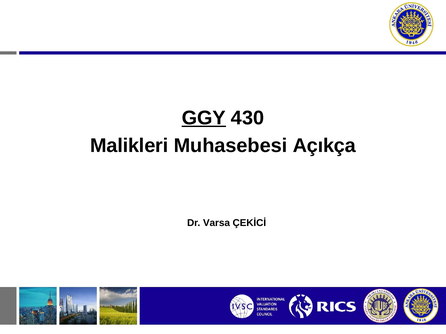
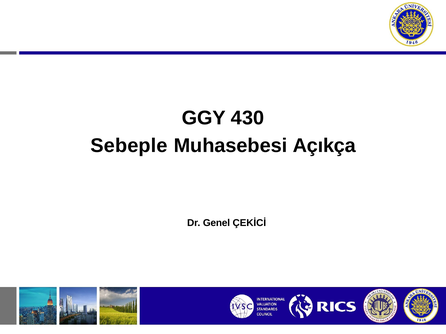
GGY underline: present -> none
Malikleri: Malikleri -> Sebeple
Varsa: Varsa -> Genel
